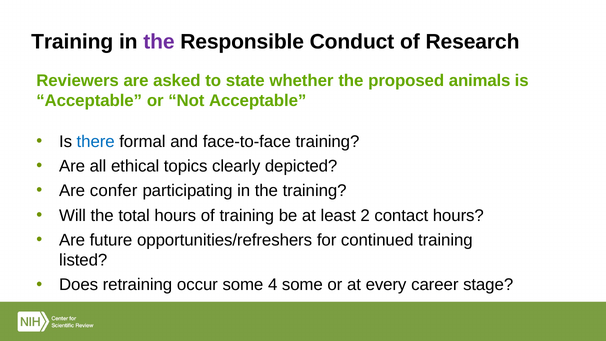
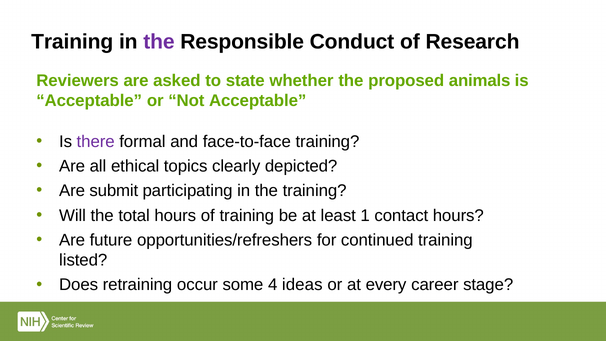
there colour: blue -> purple
confer: confer -> submit
2: 2 -> 1
4 some: some -> ideas
